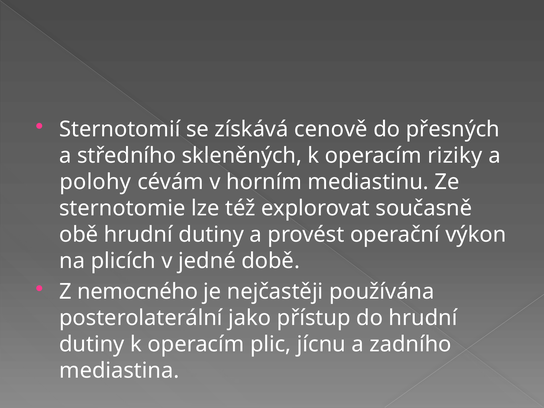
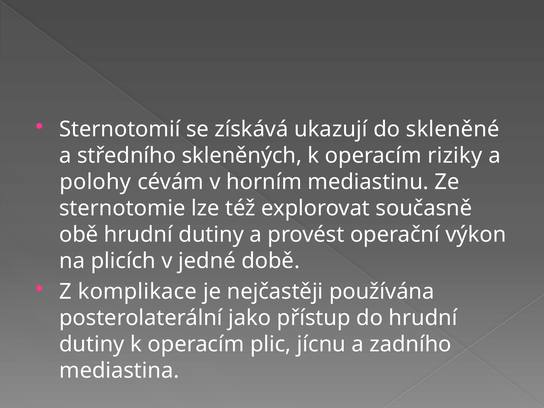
cenově: cenově -> ukazují
přesných: přesných -> skleněné
nemocného: nemocného -> komplikace
